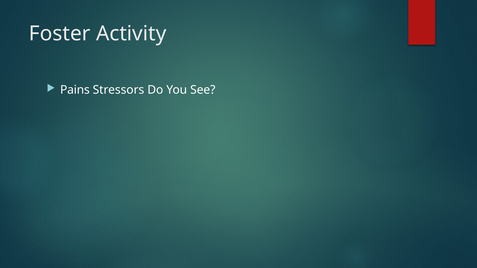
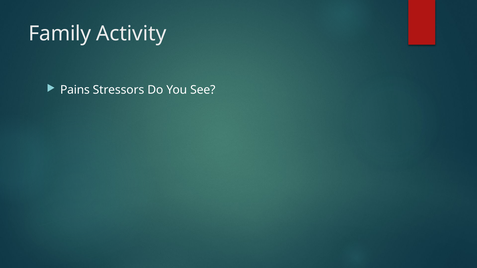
Foster: Foster -> Family
